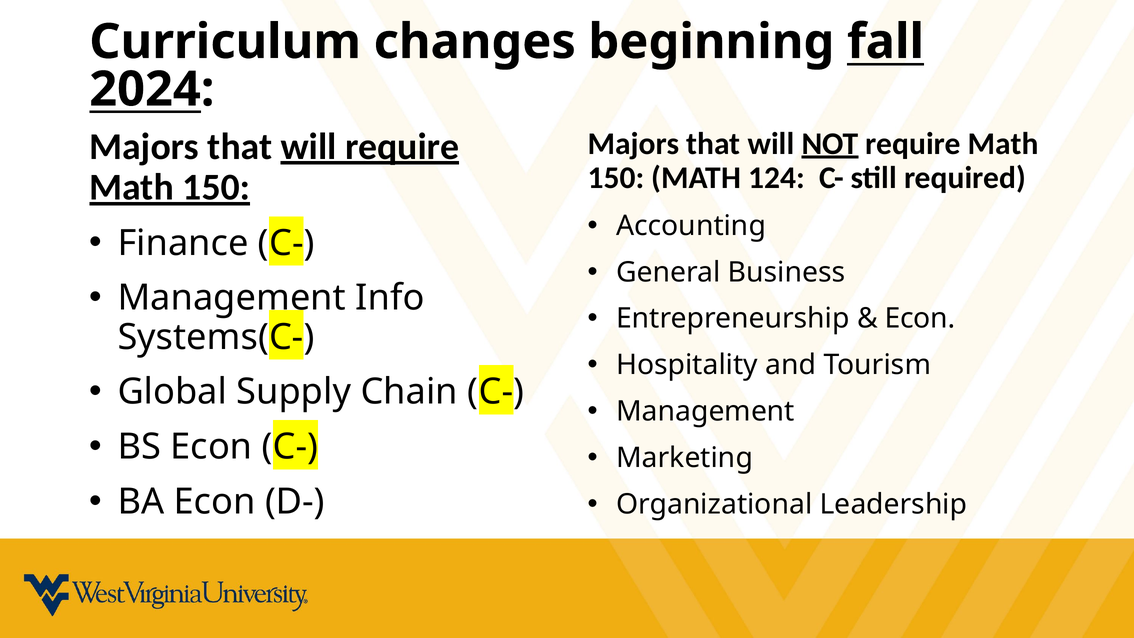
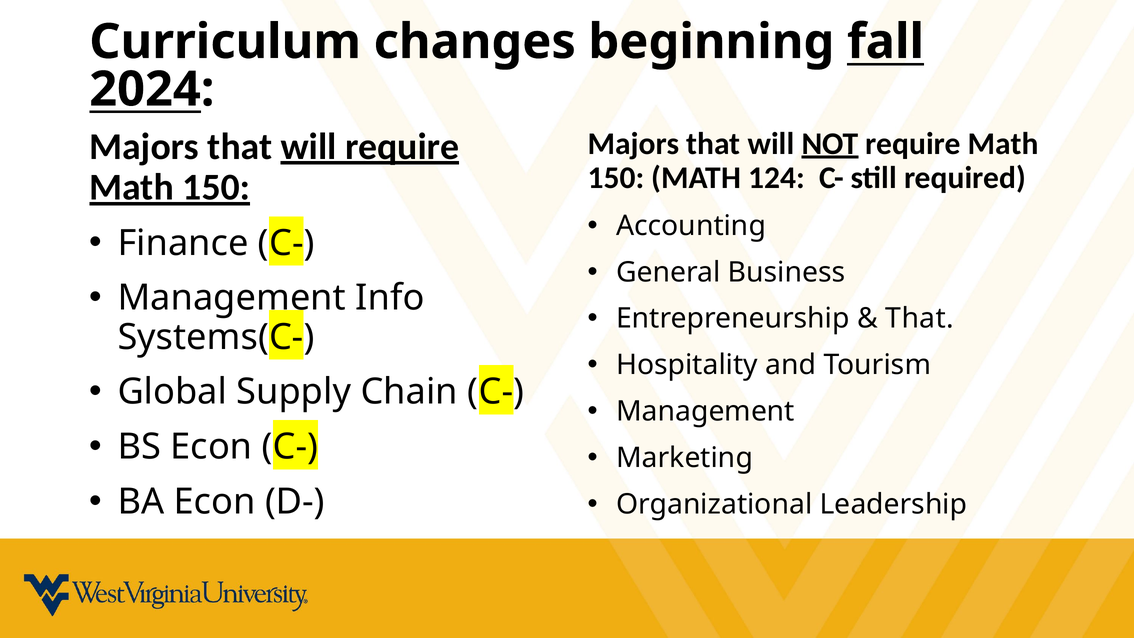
Econ at (920, 319): Econ -> That
